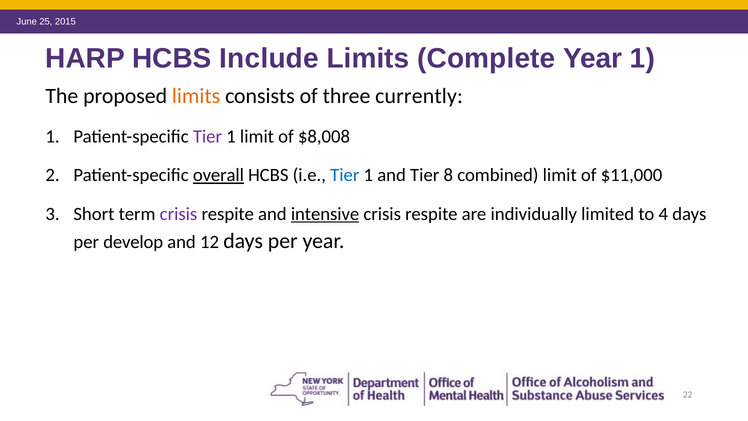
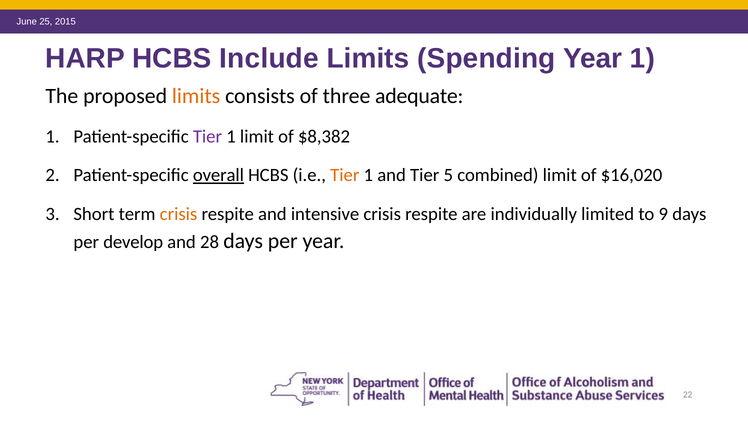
Complete: Complete -> Spending
currently: currently -> adequate
$8,008: $8,008 -> $8,382
Tier at (345, 175) colour: blue -> orange
8: 8 -> 5
$11,000: $11,000 -> $16,020
crisis at (179, 214) colour: purple -> orange
intensive underline: present -> none
4: 4 -> 9
12: 12 -> 28
